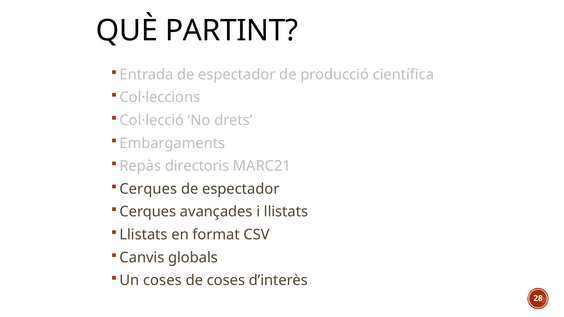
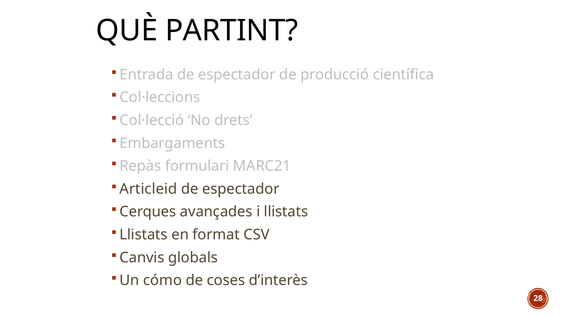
directoris: directoris -> formulari
Cerques at (148, 189): Cerques -> Articleid
Un coses: coses -> cómo
